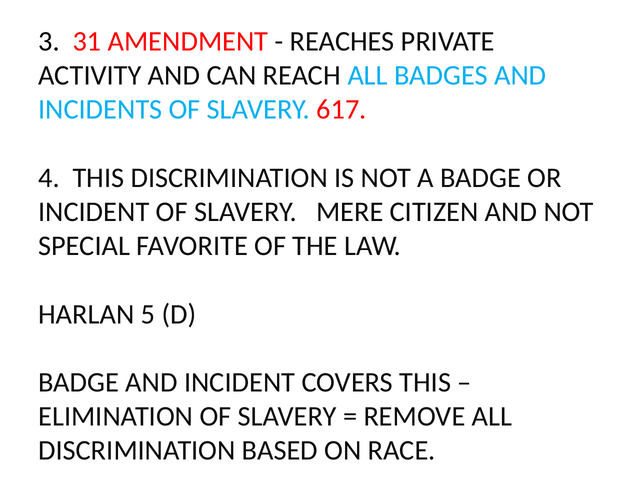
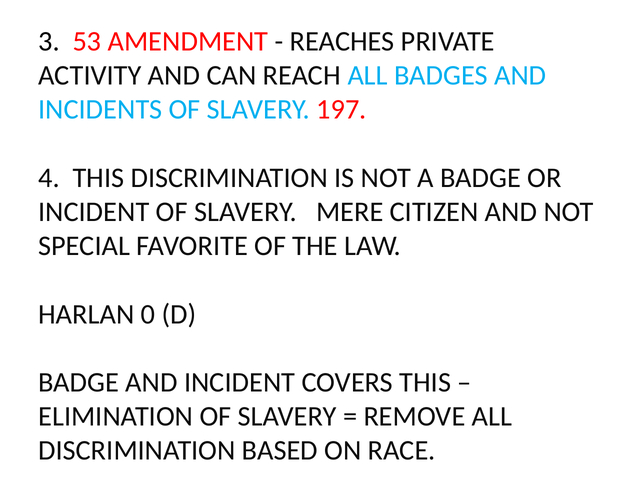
31: 31 -> 53
617: 617 -> 197
5: 5 -> 0
